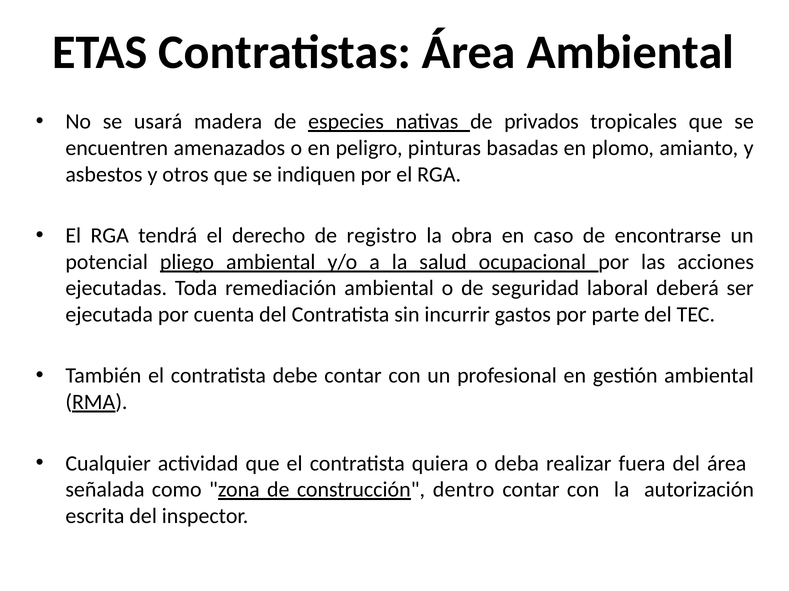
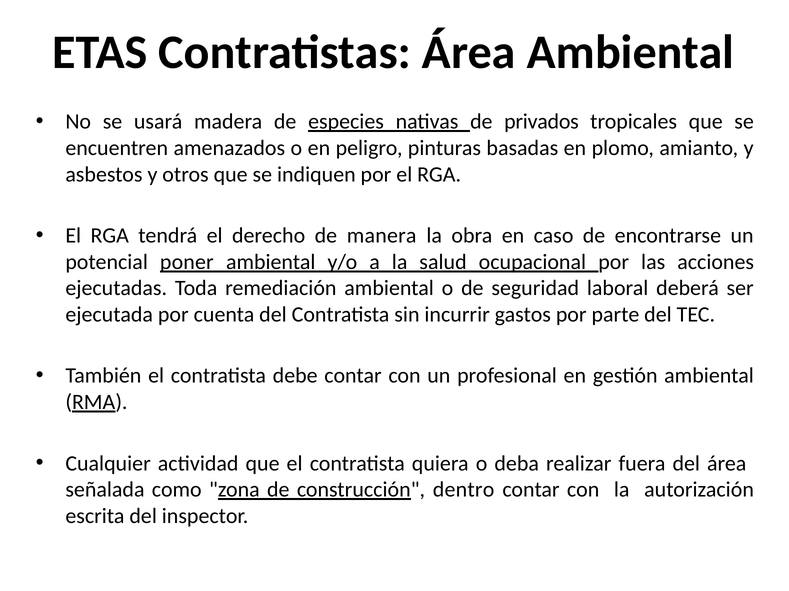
registro: registro -> manera
pliego: pliego -> poner
